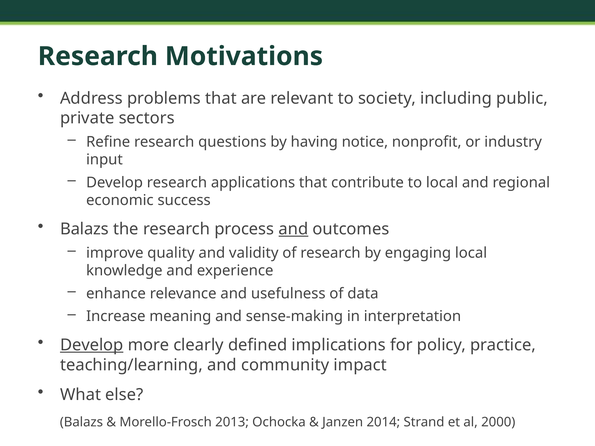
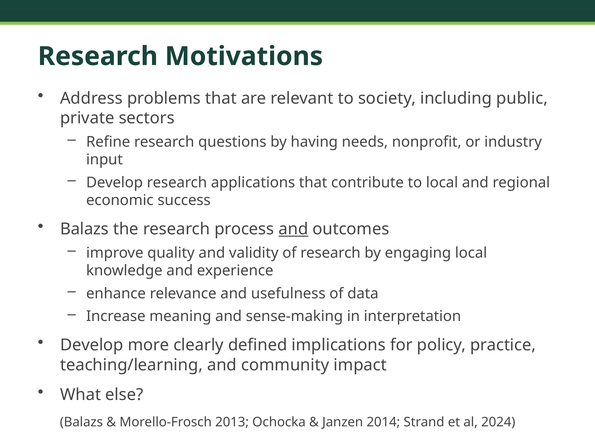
notice: notice -> needs
Develop at (92, 345) underline: present -> none
2000: 2000 -> 2024
